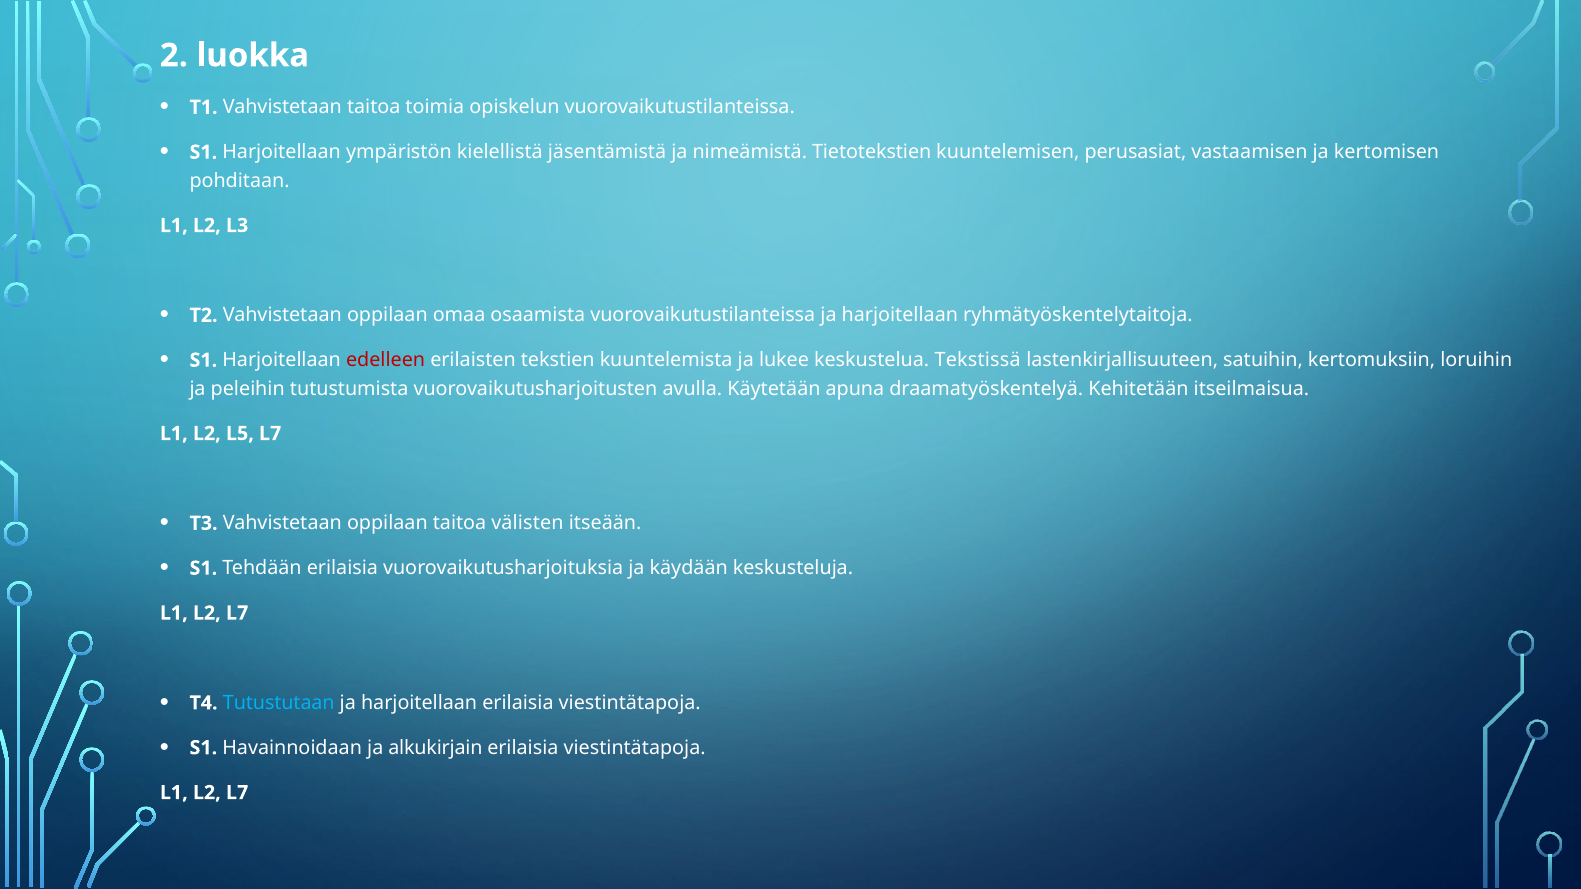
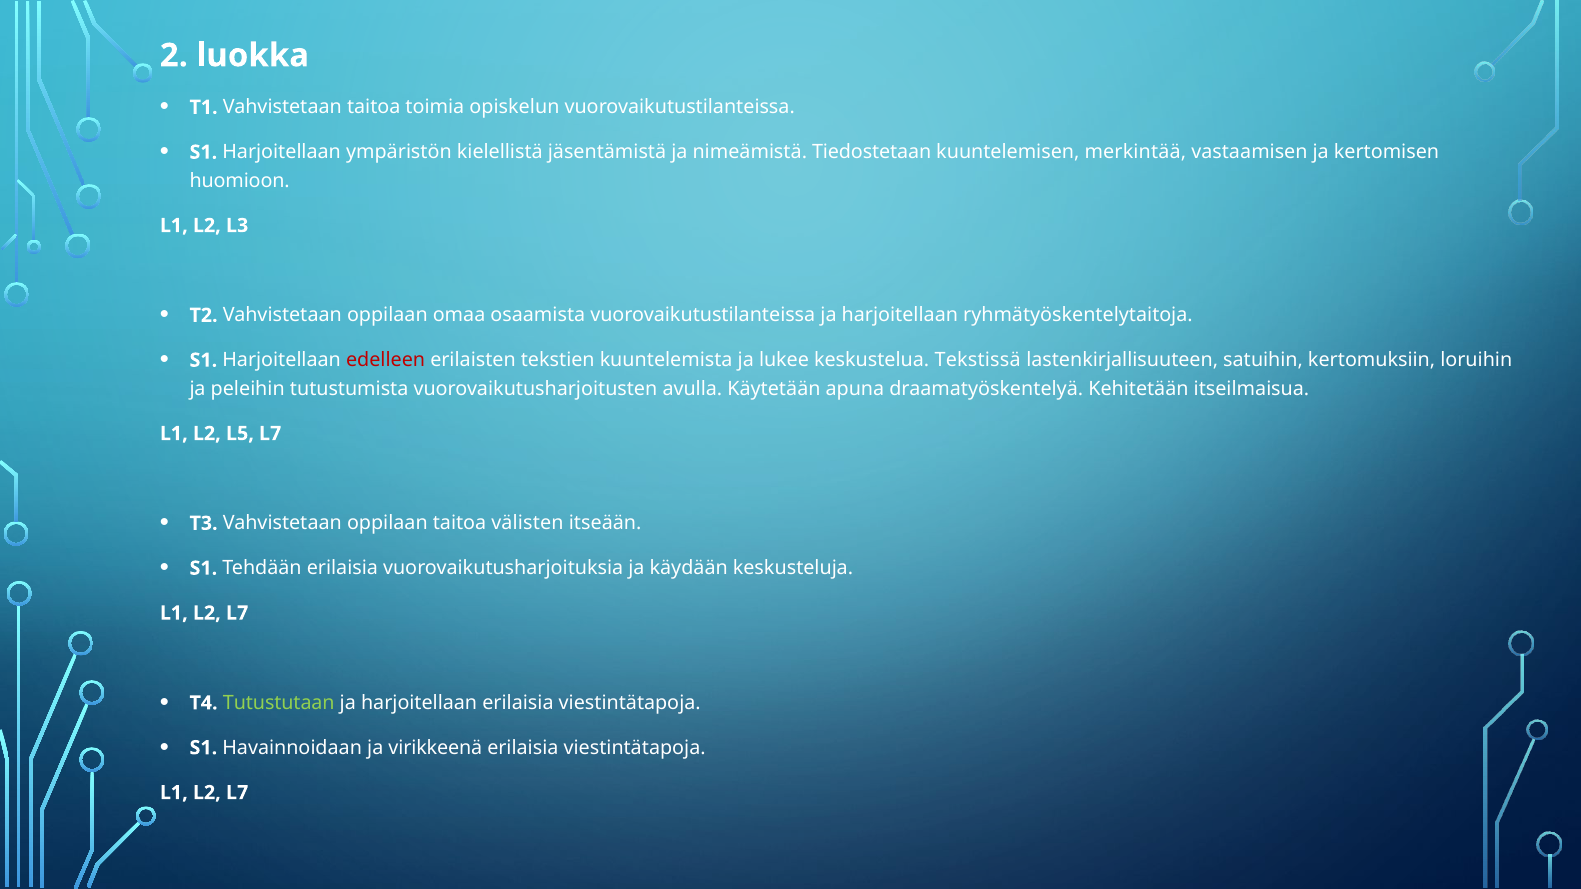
Tietotekstien: Tietotekstien -> Tiedostetaan
perusasiat: perusasiat -> merkintää
pohditaan: pohditaan -> huomioon
Tutustutaan colour: light blue -> light green
alkukirjain: alkukirjain -> virikkeenä
